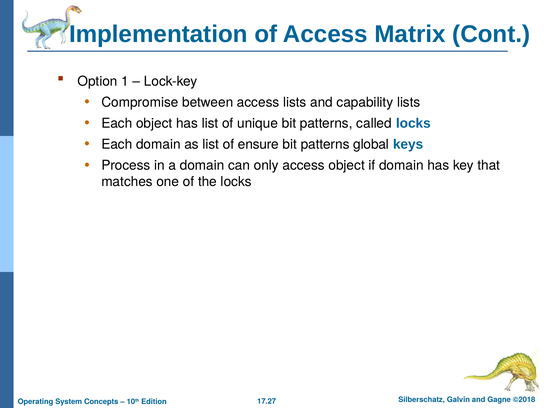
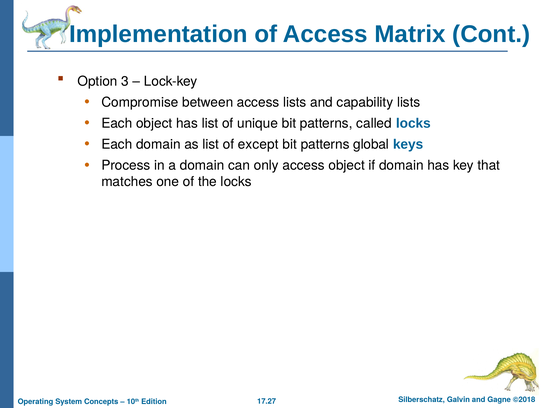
1: 1 -> 3
ensure: ensure -> except
